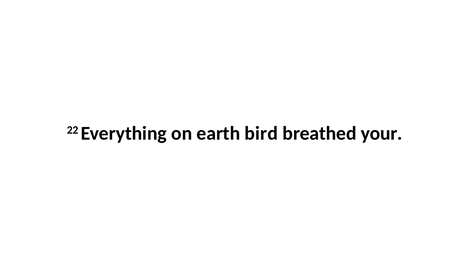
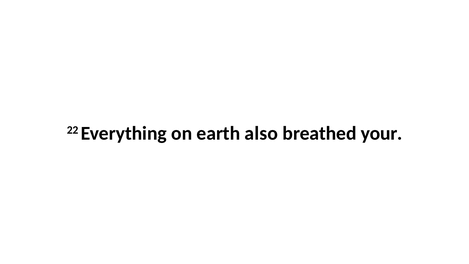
bird: bird -> also
